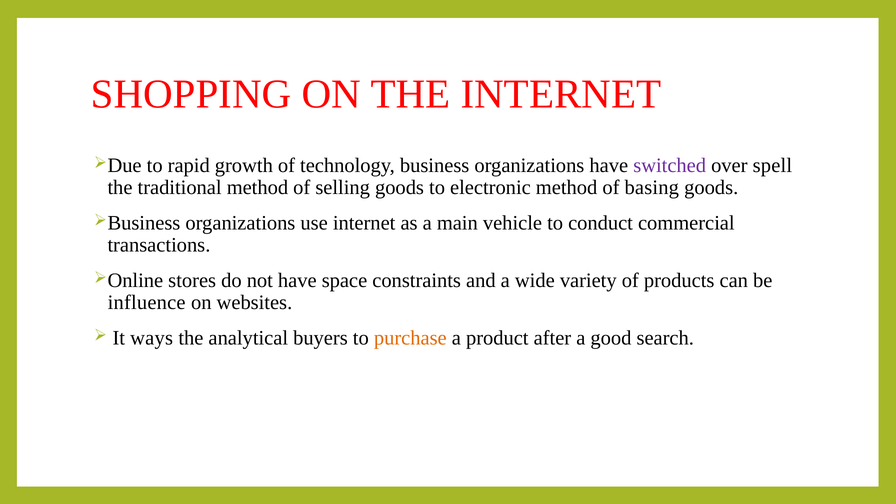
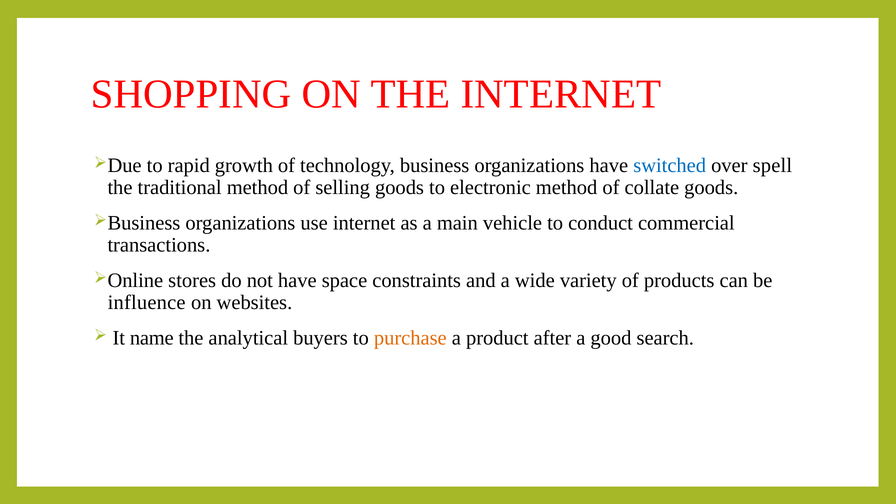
switched colour: purple -> blue
basing: basing -> collate
ways: ways -> name
